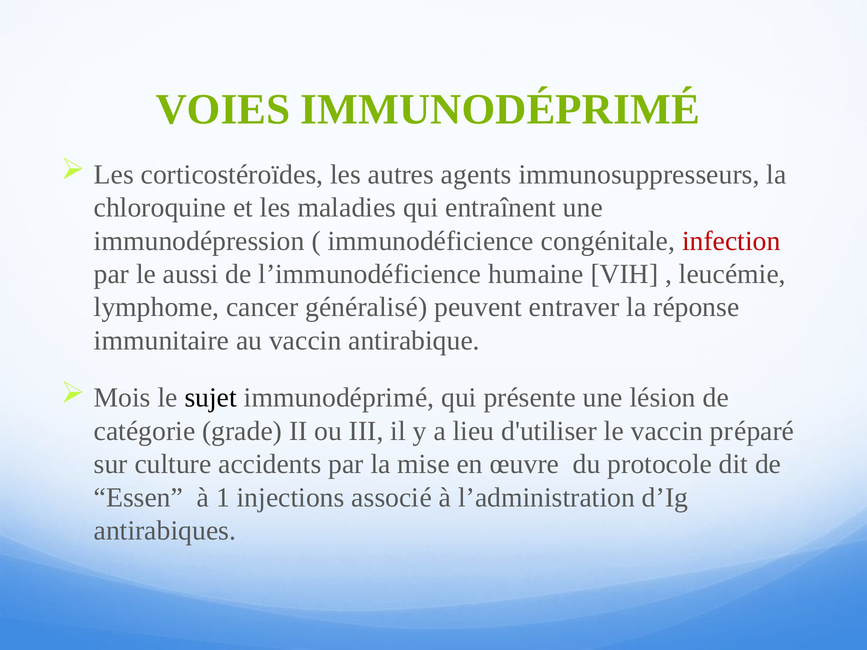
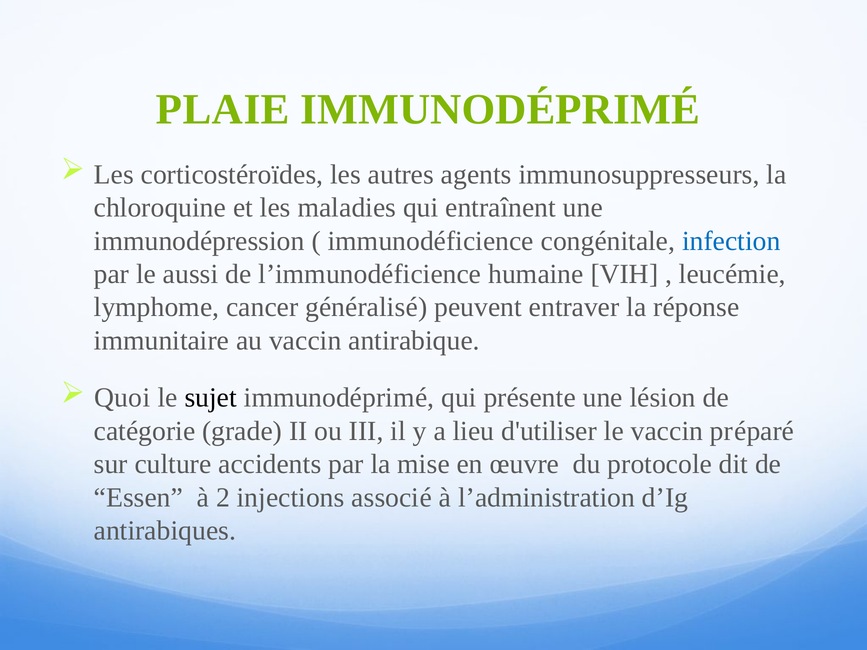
VOIES: VOIES -> PLAIE
infection colour: red -> blue
Mois: Mois -> Quoi
1: 1 -> 2
